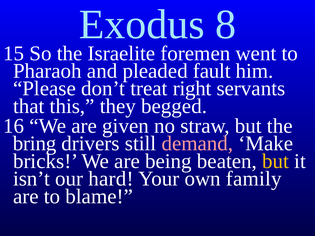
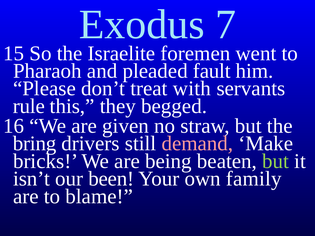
8: 8 -> 7
right: right -> with
that: that -> rule
but at (276, 161) colour: yellow -> light green
hard: hard -> been
